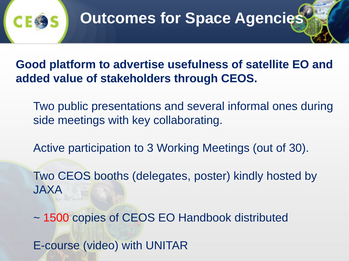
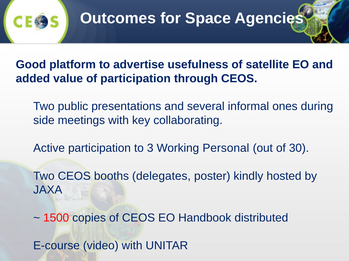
of stakeholders: stakeholders -> participation
Working Meetings: Meetings -> Personal
